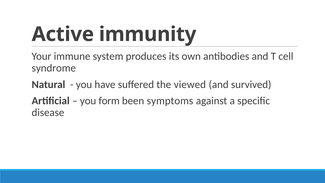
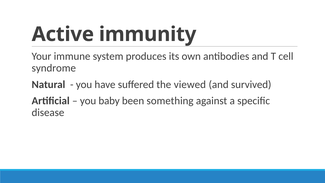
form: form -> baby
symptoms: symptoms -> something
